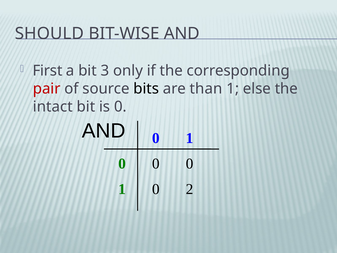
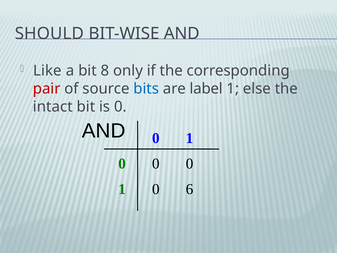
First: First -> Like
3: 3 -> 8
bits colour: black -> blue
than: than -> label
2: 2 -> 6
